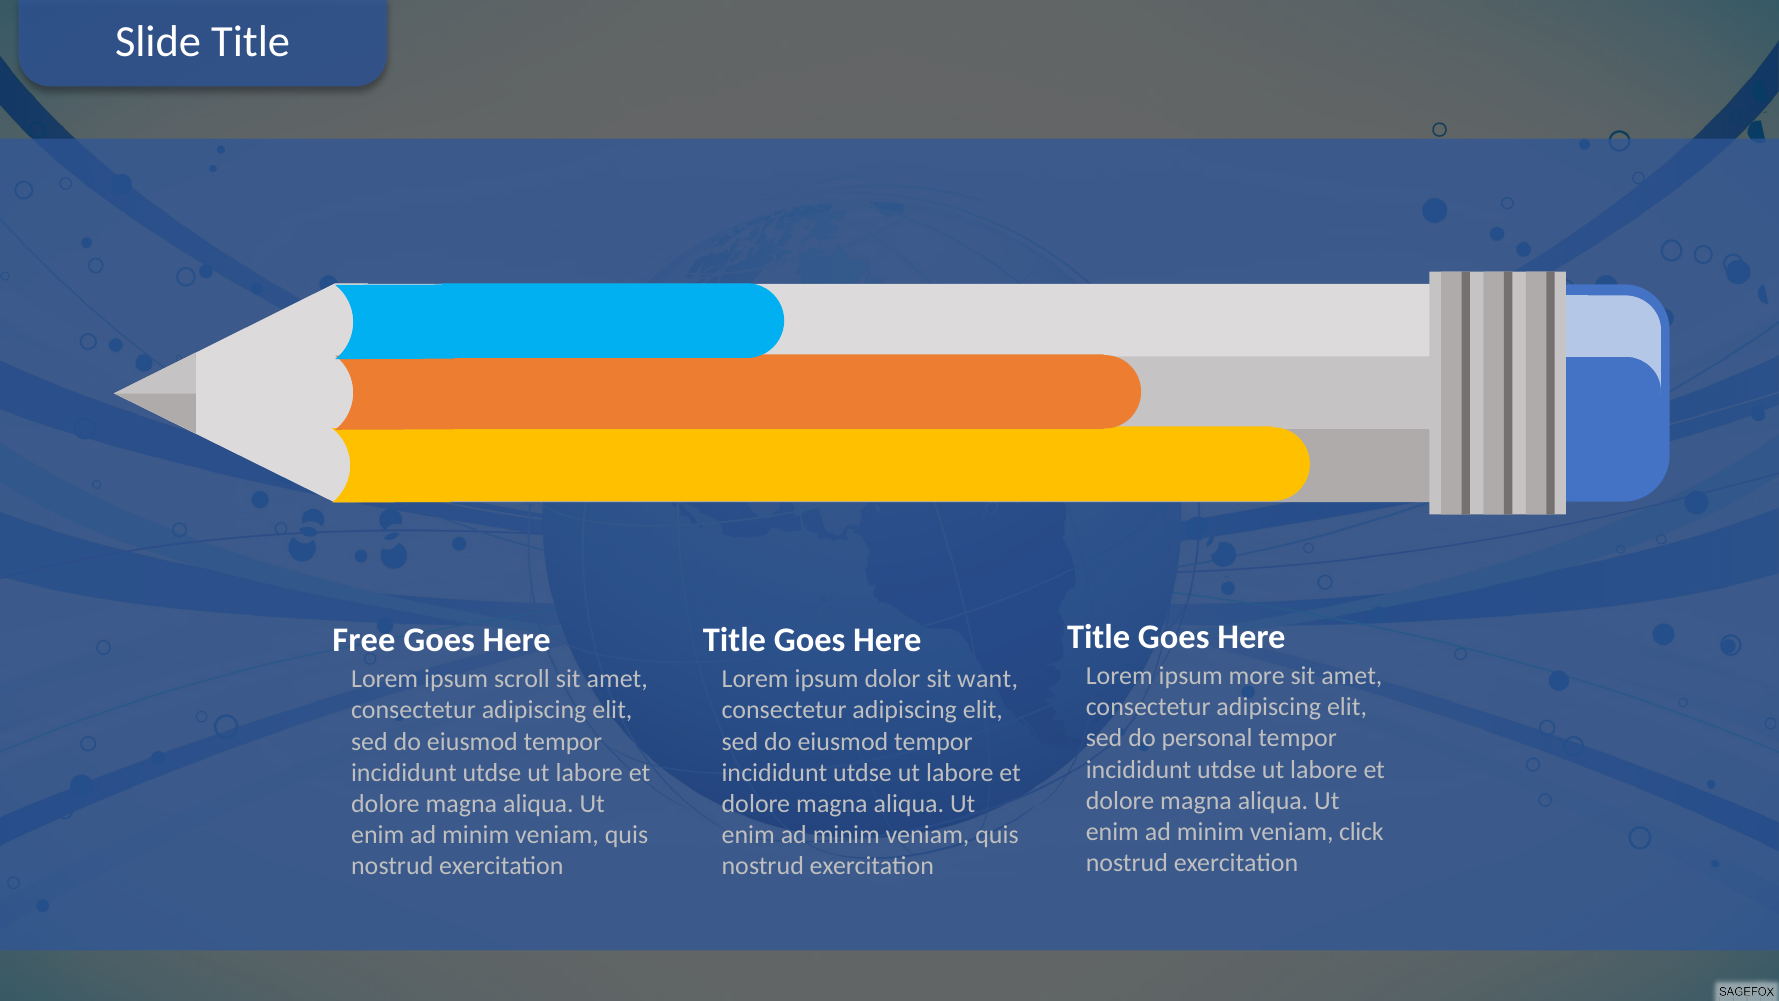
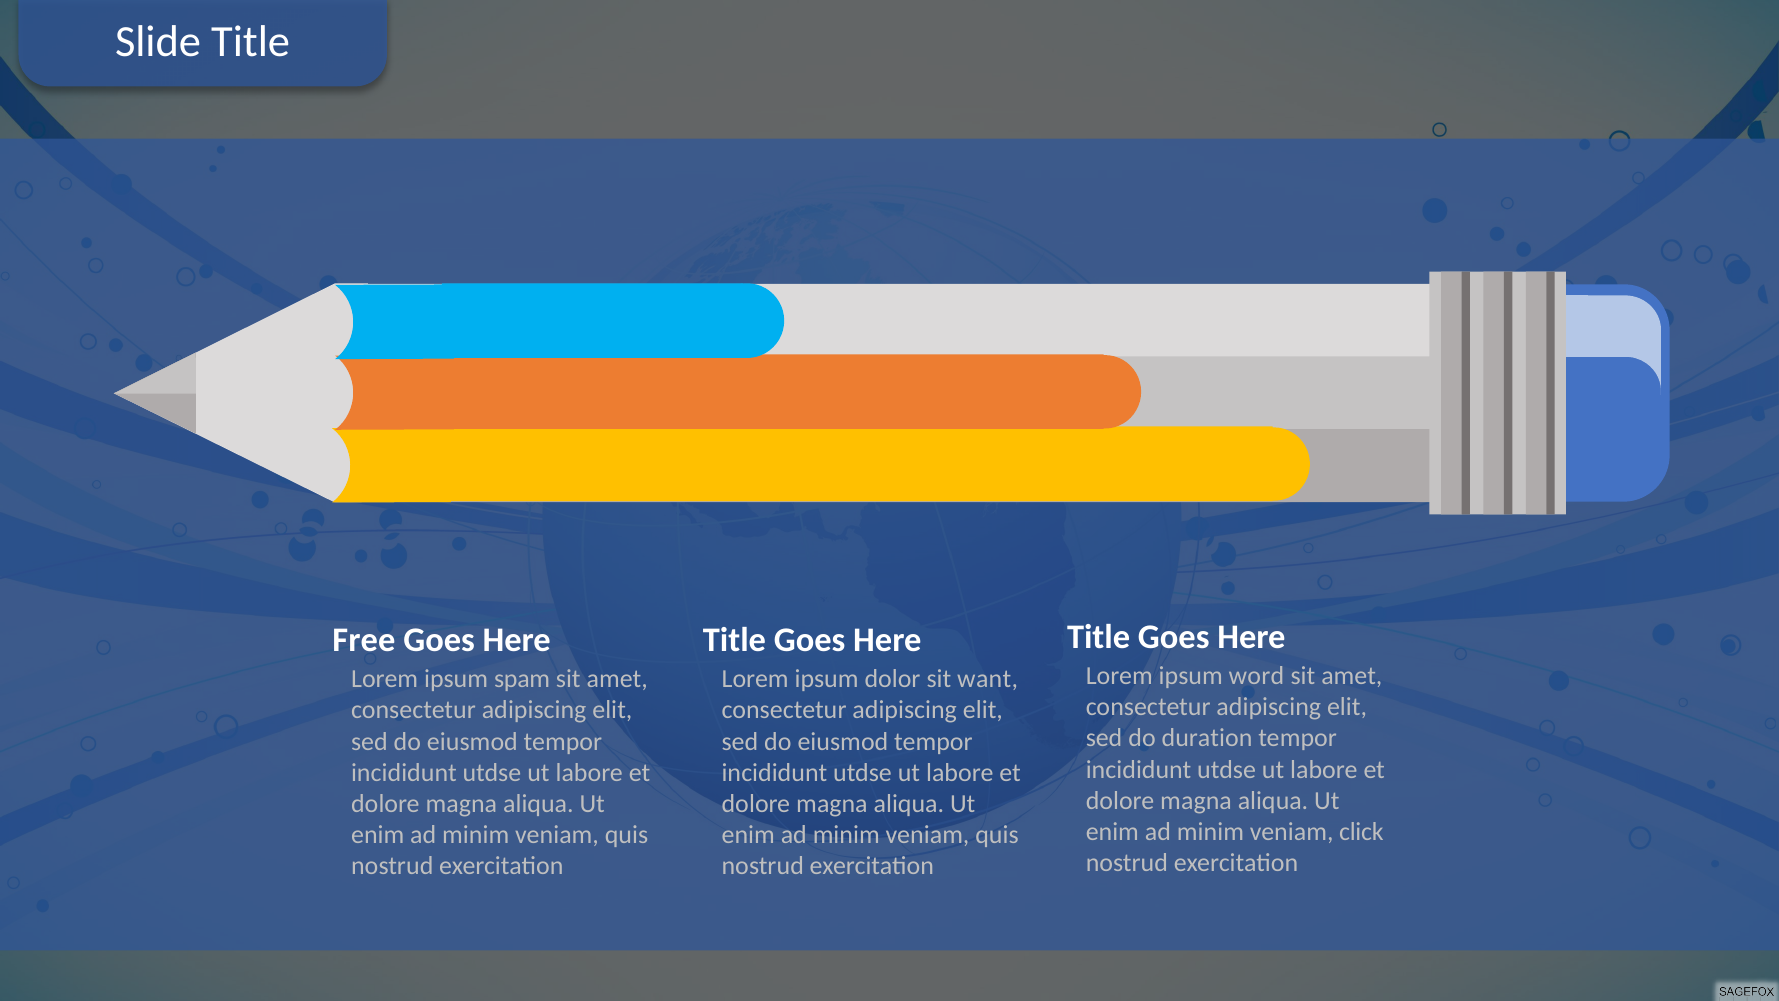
more: more -> word
scroll: scroll -> spam
personal: personal -> duration
